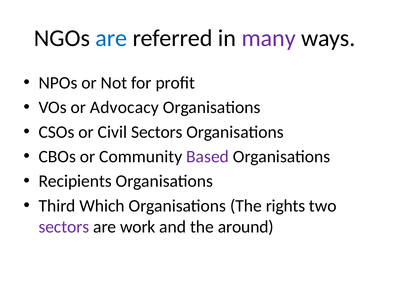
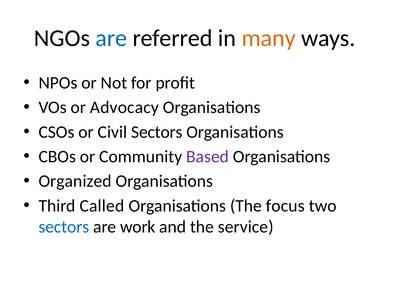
many colour: purple -> orange
Recipients: Recipients -> Organized
Which: Which -> Called
rights: rights -> focus
sectors at (64, 227) colour: purple -> blue
around: around -> service
